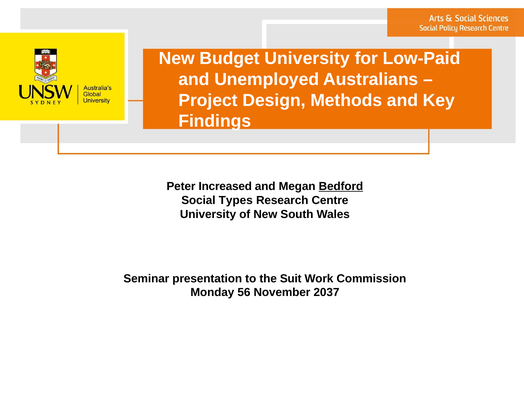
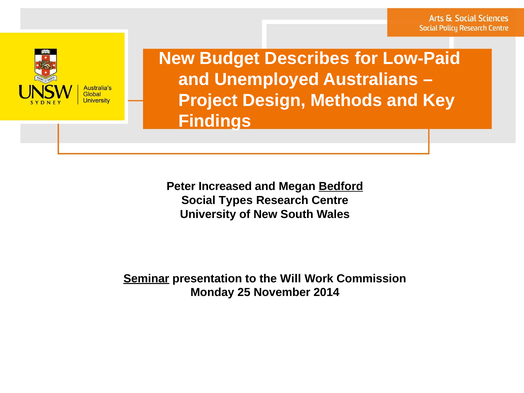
Budget University: University -> Describes
Seminar underline: none -> present
Suit: Suit -> Will
56: 56 -> 25
2037: 2037 -> 2014
